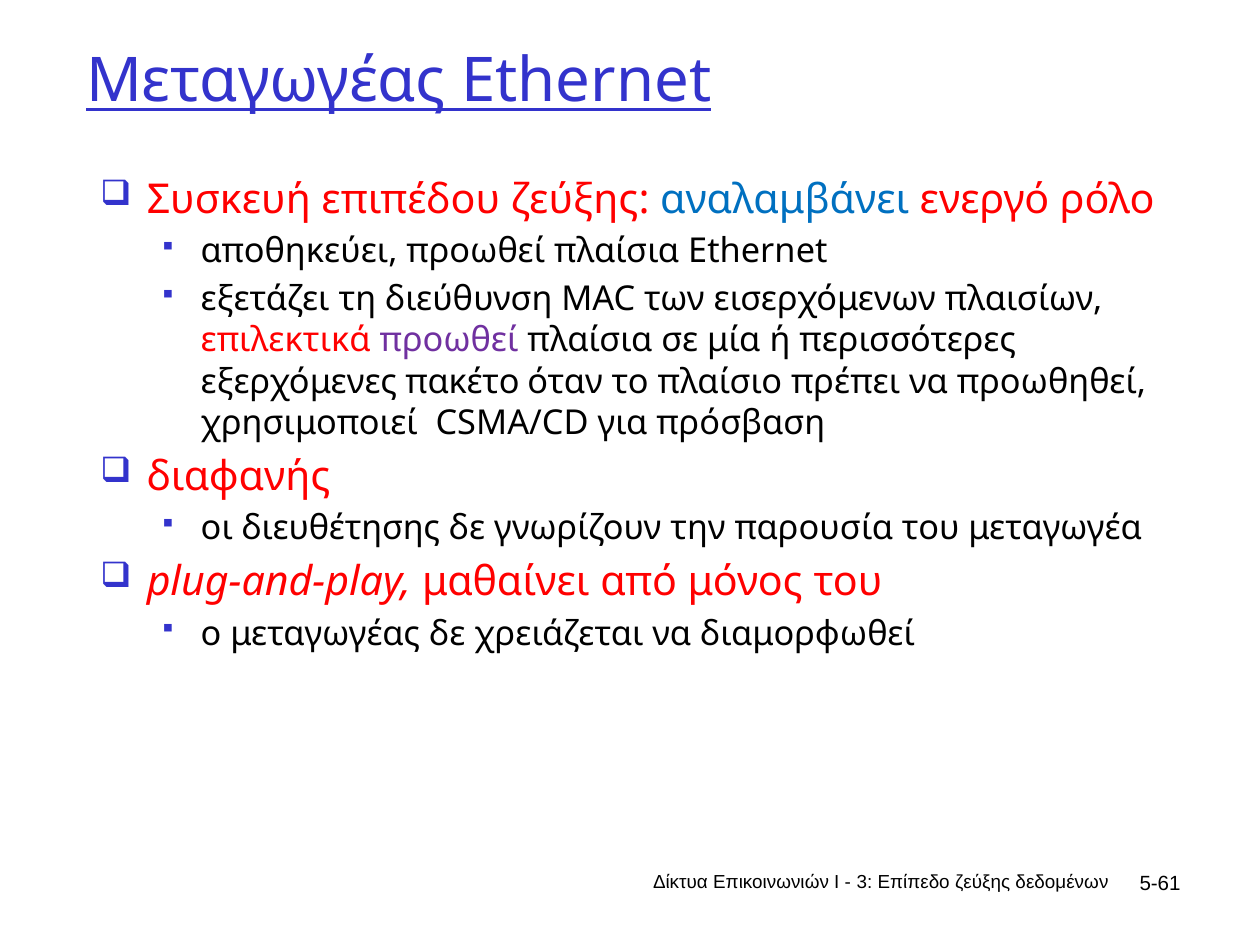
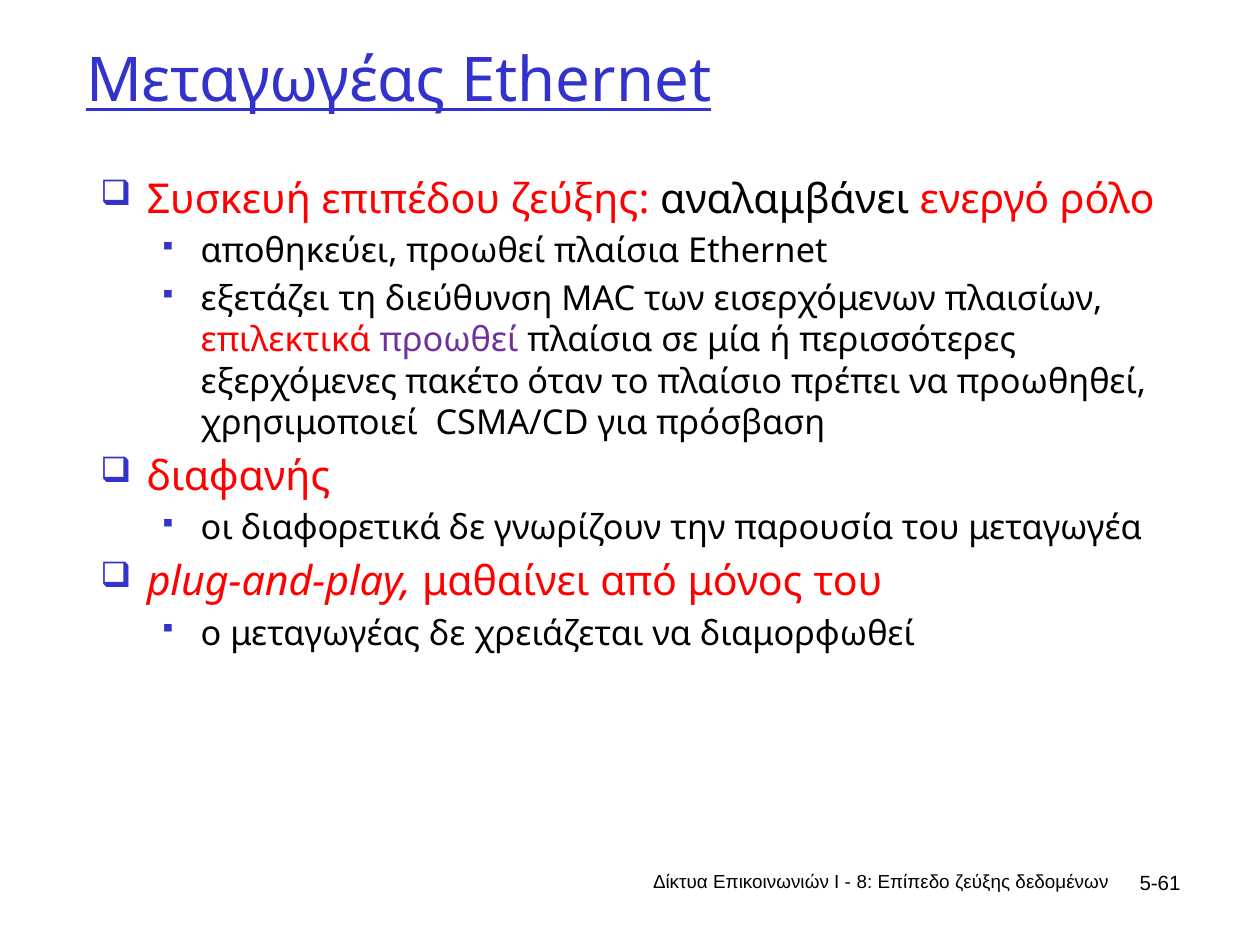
αναλαμβάνει colour: blue -> black
διευθέτησης: διευθέτησης -> διαφορετικά
3: 3 -> 8
